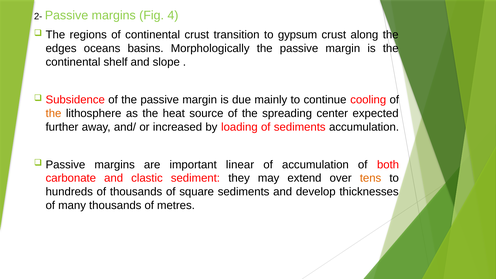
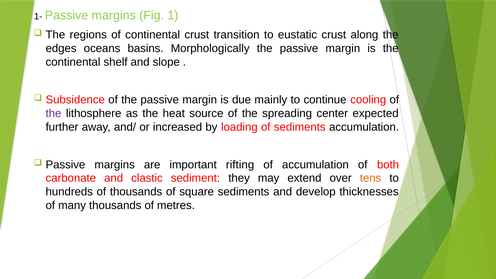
2-: 2- -> 1-
4: 4 -> 1
gypsum: gypsum -> eustatic
the at (54, 113) colour: orange -> purple
linear: linear -> rifting
